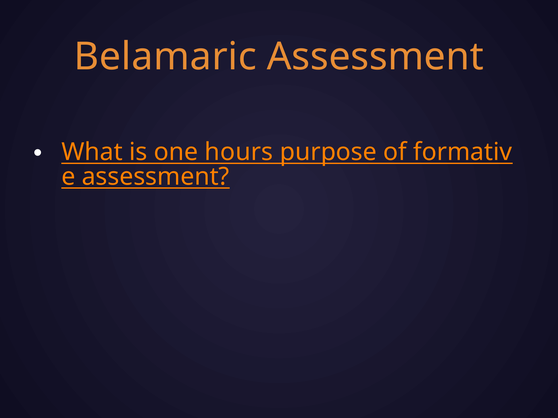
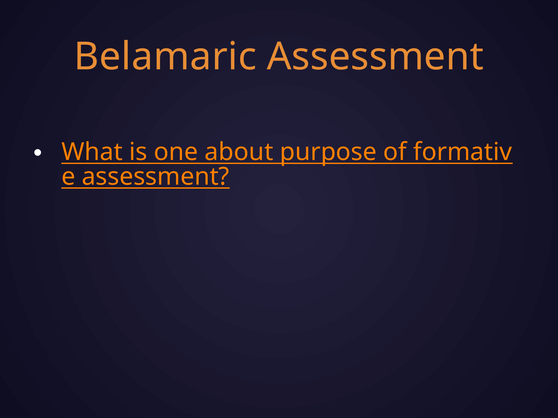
hours: hours -> about
